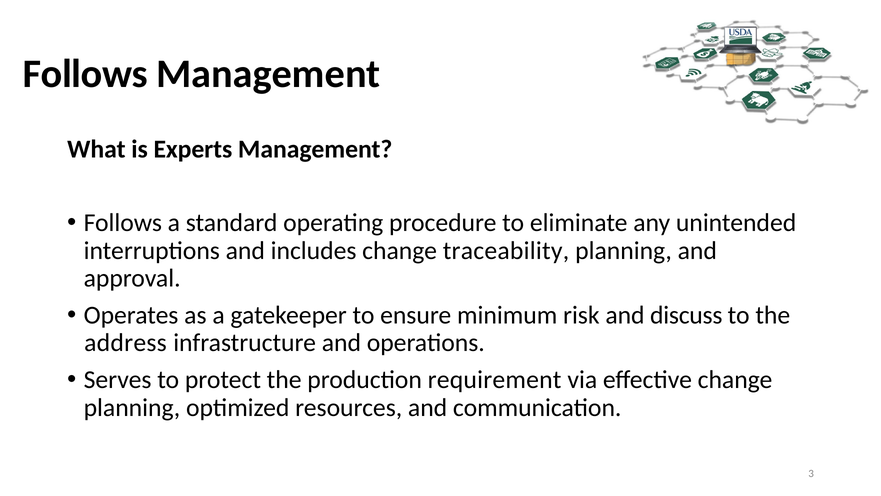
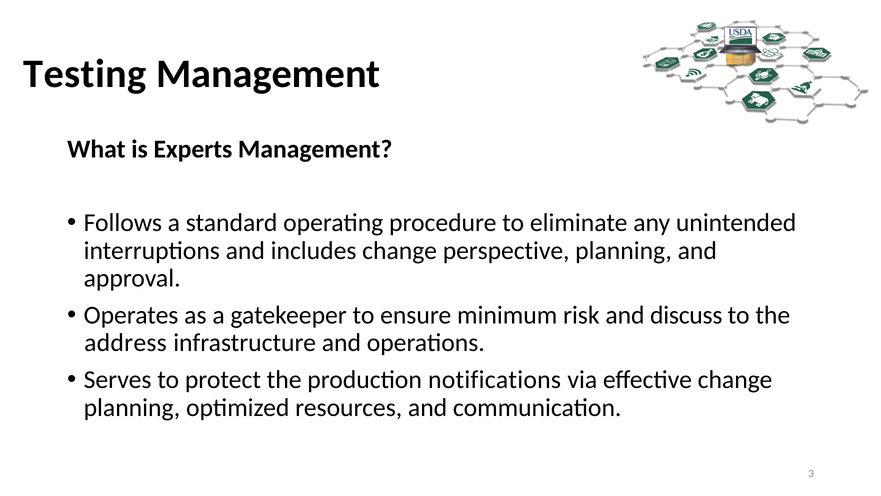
Follows at (85, 74): Follows -> Testing
traceability: traceability -> perspective
requirement: requirement -> notifications
